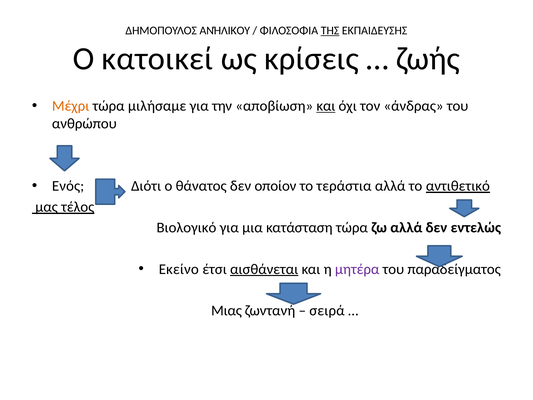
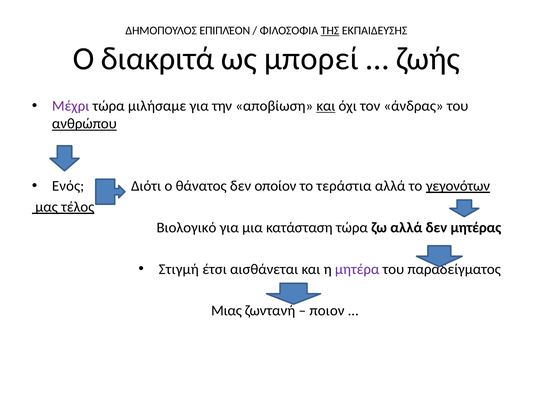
ΑΝΉΛΙΚΟΥ: ΑΝΉΛΙΚΟΥ -> ΕΠΙΠΛΈΟΝ
κατοικεί: κατοικεί -> διακριτά
κρίσεις: κρίσεις -> μπορεί
Μέχρι colour: orange -> purple
ανθρώπου underline: none -> present
αντιθετικό: αντιθετικό -> γεγονότων
εντελώς: εντελώς -> μητέρας
Εκείνο: Εκείνο -> Στιγμή
αισθάνεται underline: present -> none
σειρά: σειρά -> ποιον
